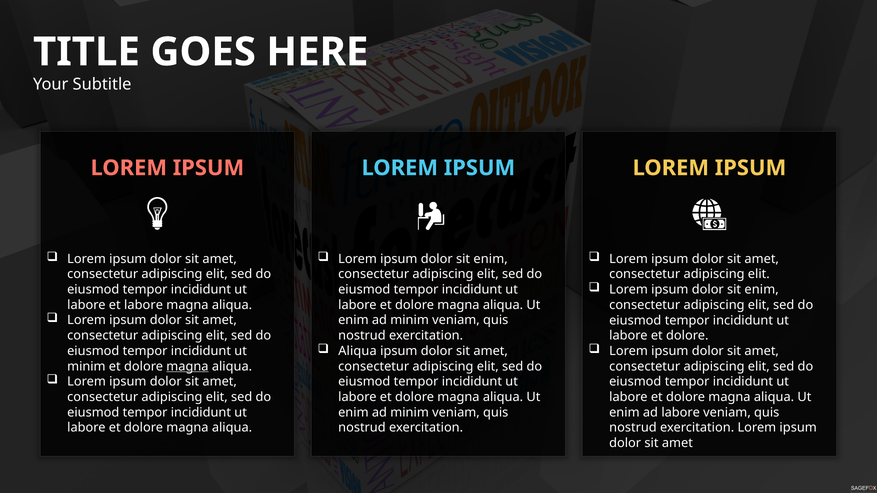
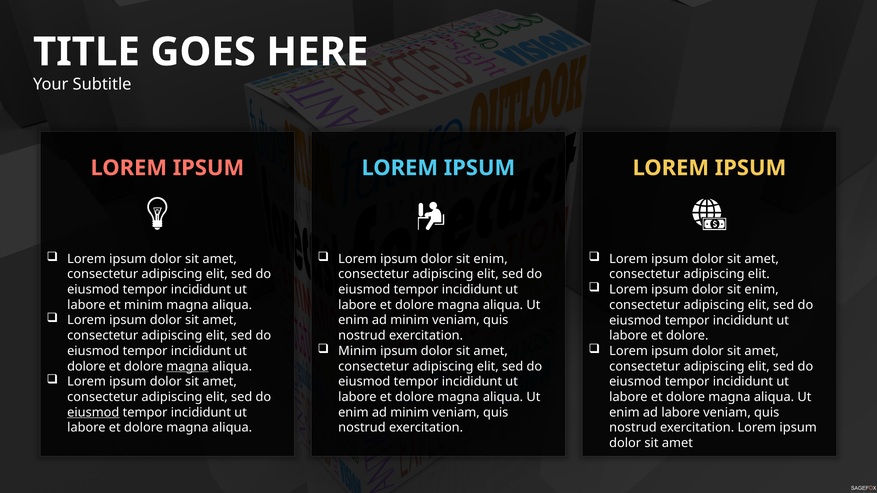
et labore: labore -> minim
Aliqua at (357, 351): Aliqua -> Minim
minim at (86, 367): minim -> dolore
eiusmod at (93, 413) underline: none -> present
